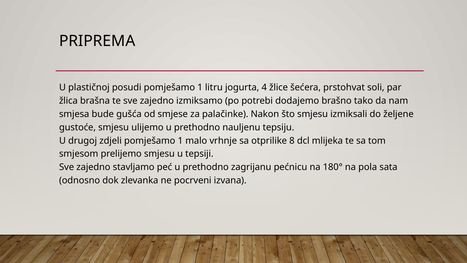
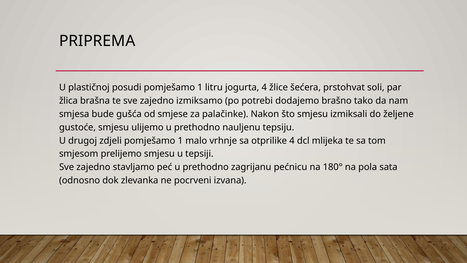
otprilike 8: 8 -> 4
